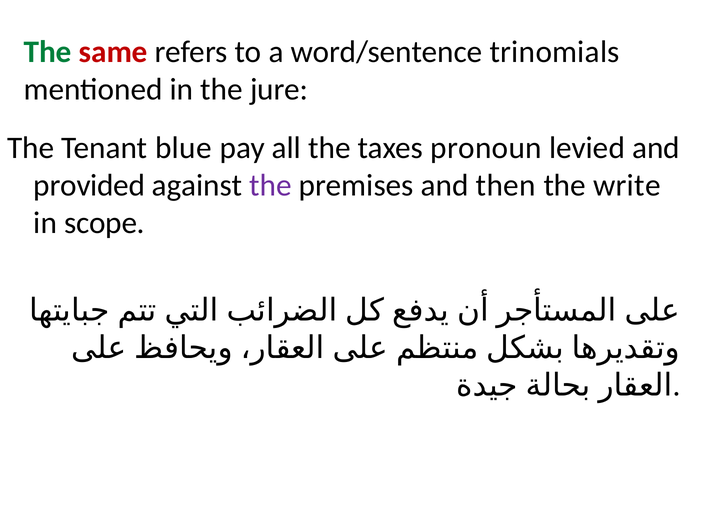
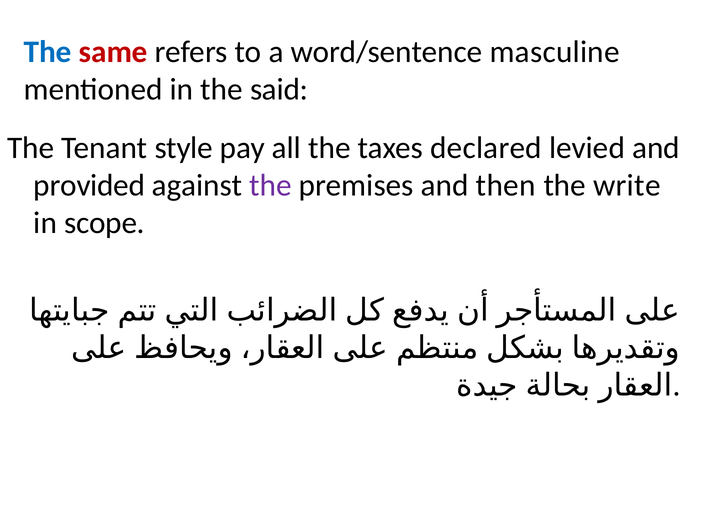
The at (48, 52) colour: green -> blue
trinomials: trinomials -> masculine
jure: jure -> said
blue: blue -> style
pronoun: pronoun -> declared
